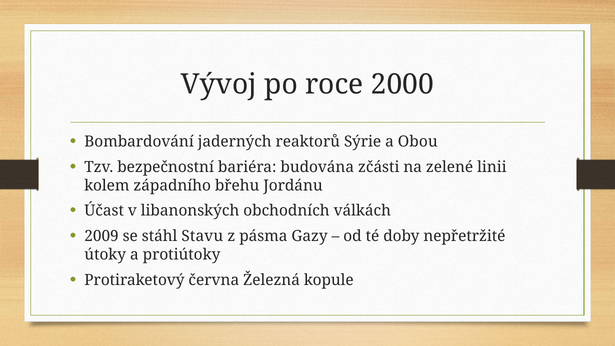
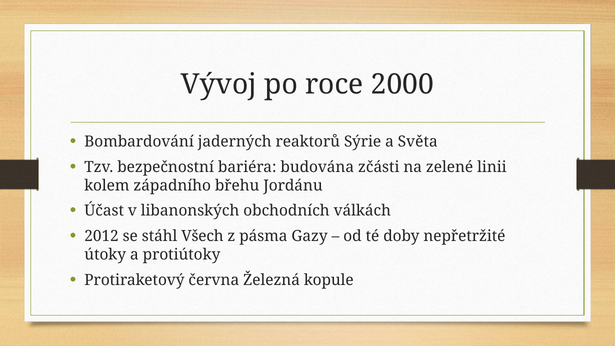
Obou: Obou -> Světa
2009: 2009 -> 2012
Stavu: Stavu -> Všech
